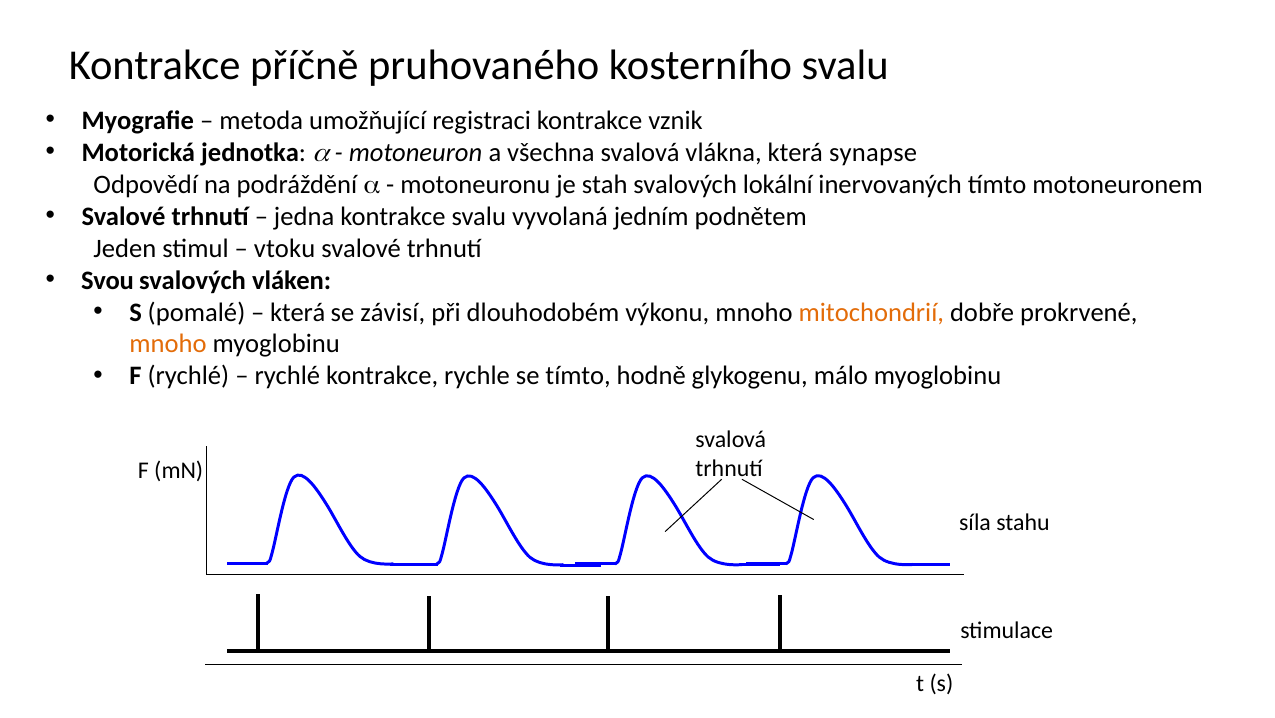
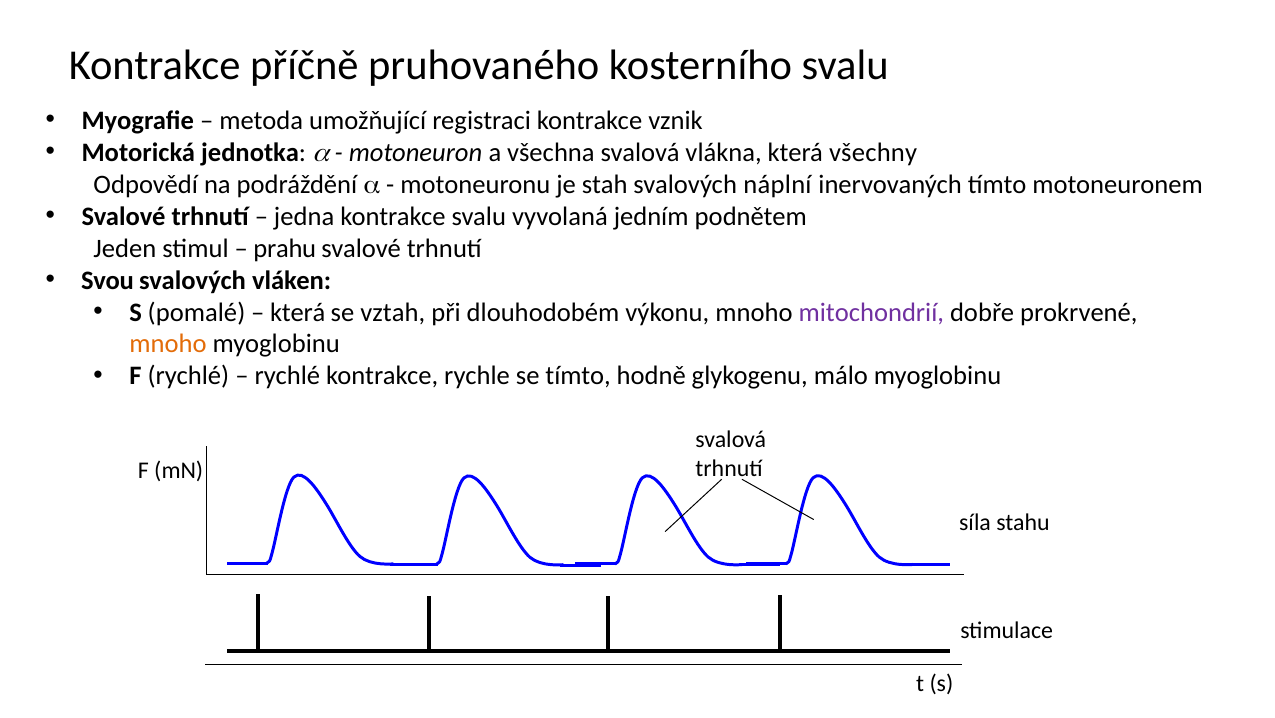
synapse: synapse -> všechny
lokální: lokální -> náplní
vtoku: vtoku -> prahu
závisí: závisí -> vztah
mitochondrií colour: orange -> purple
